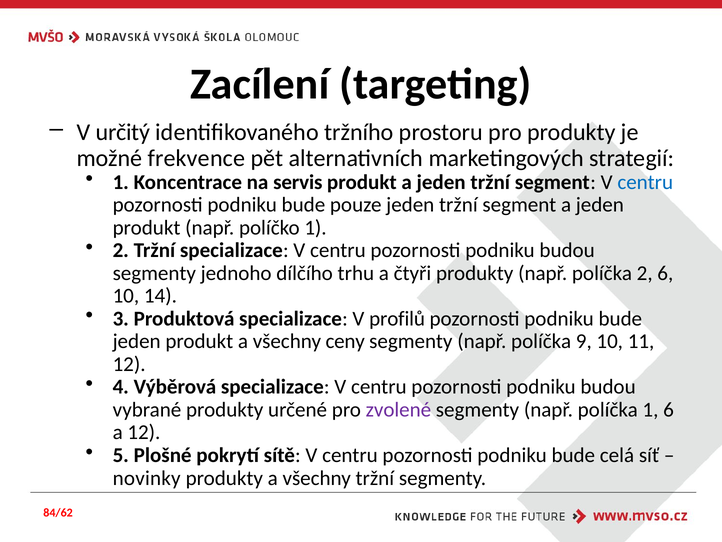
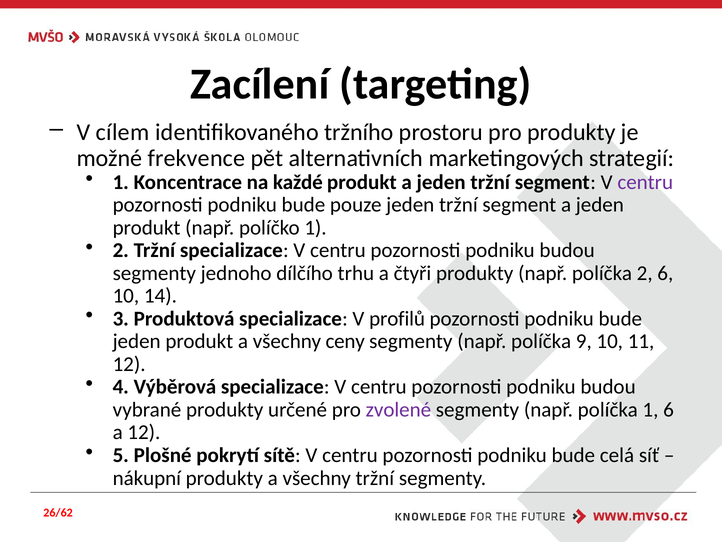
určitý: určitý -> cílem
servis: servis -> každé
centru at (645, 182) colour: blue -> purple
novinky: novinky -> nákupní
84/62: 84/62 -> 26/62
